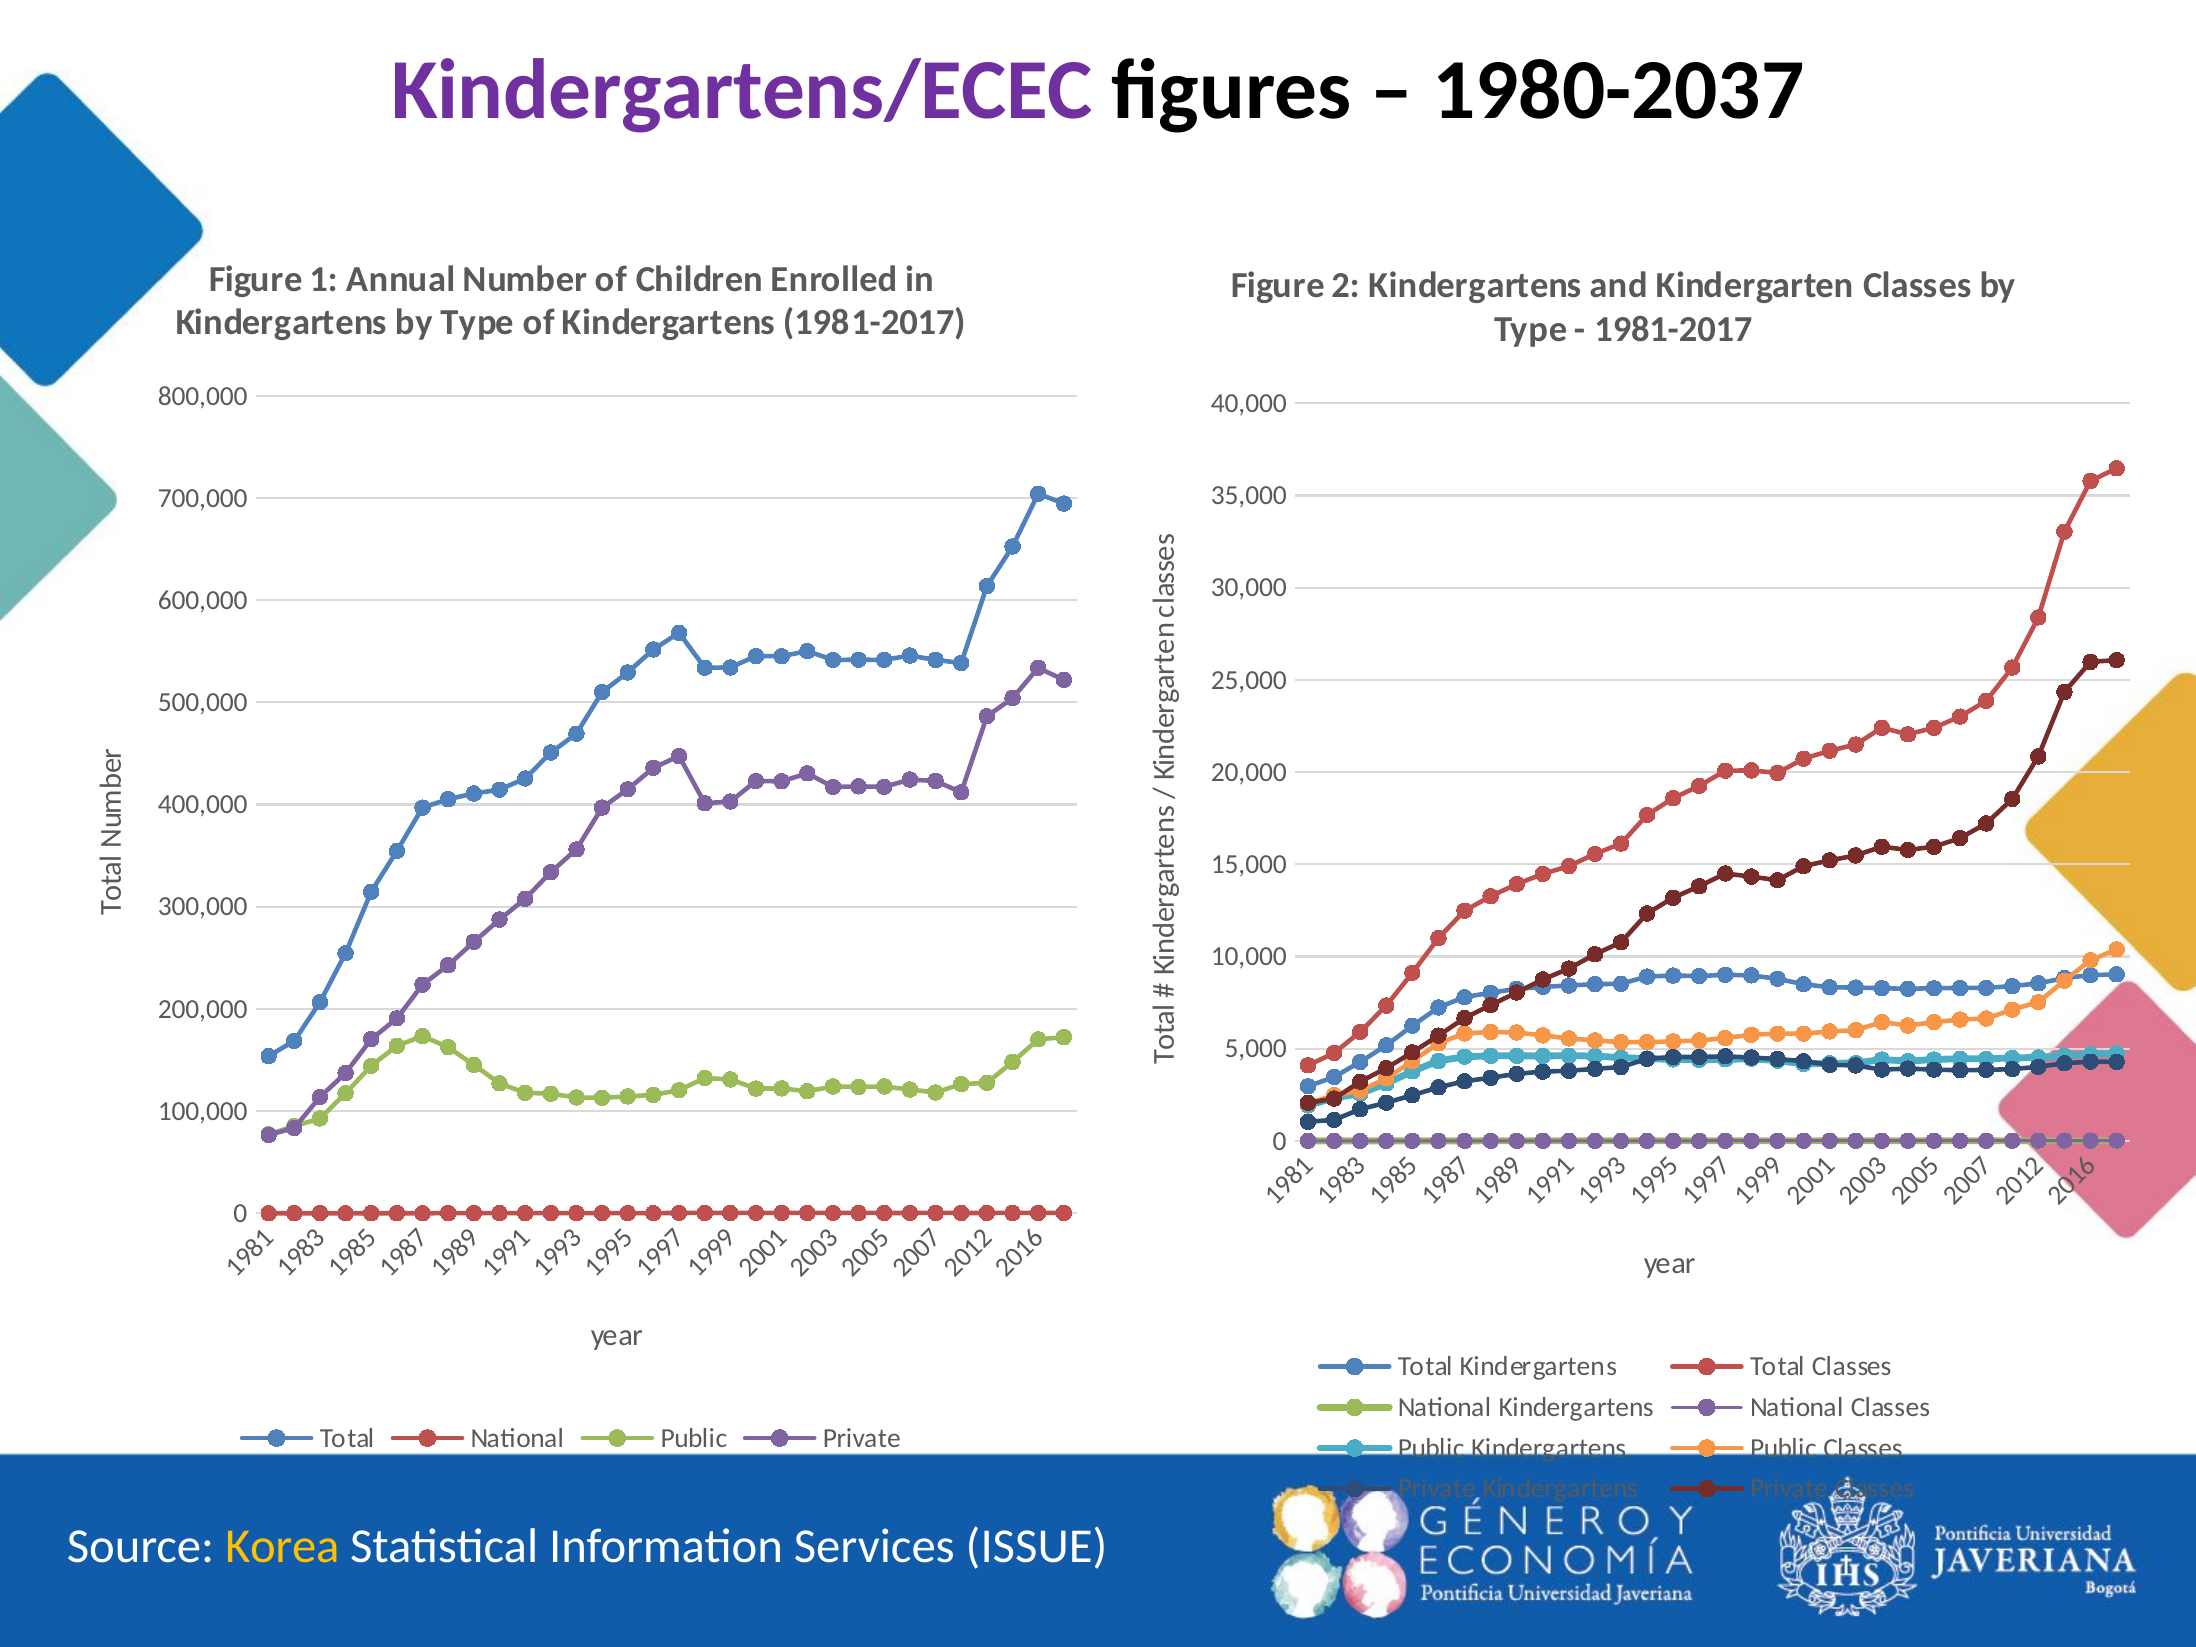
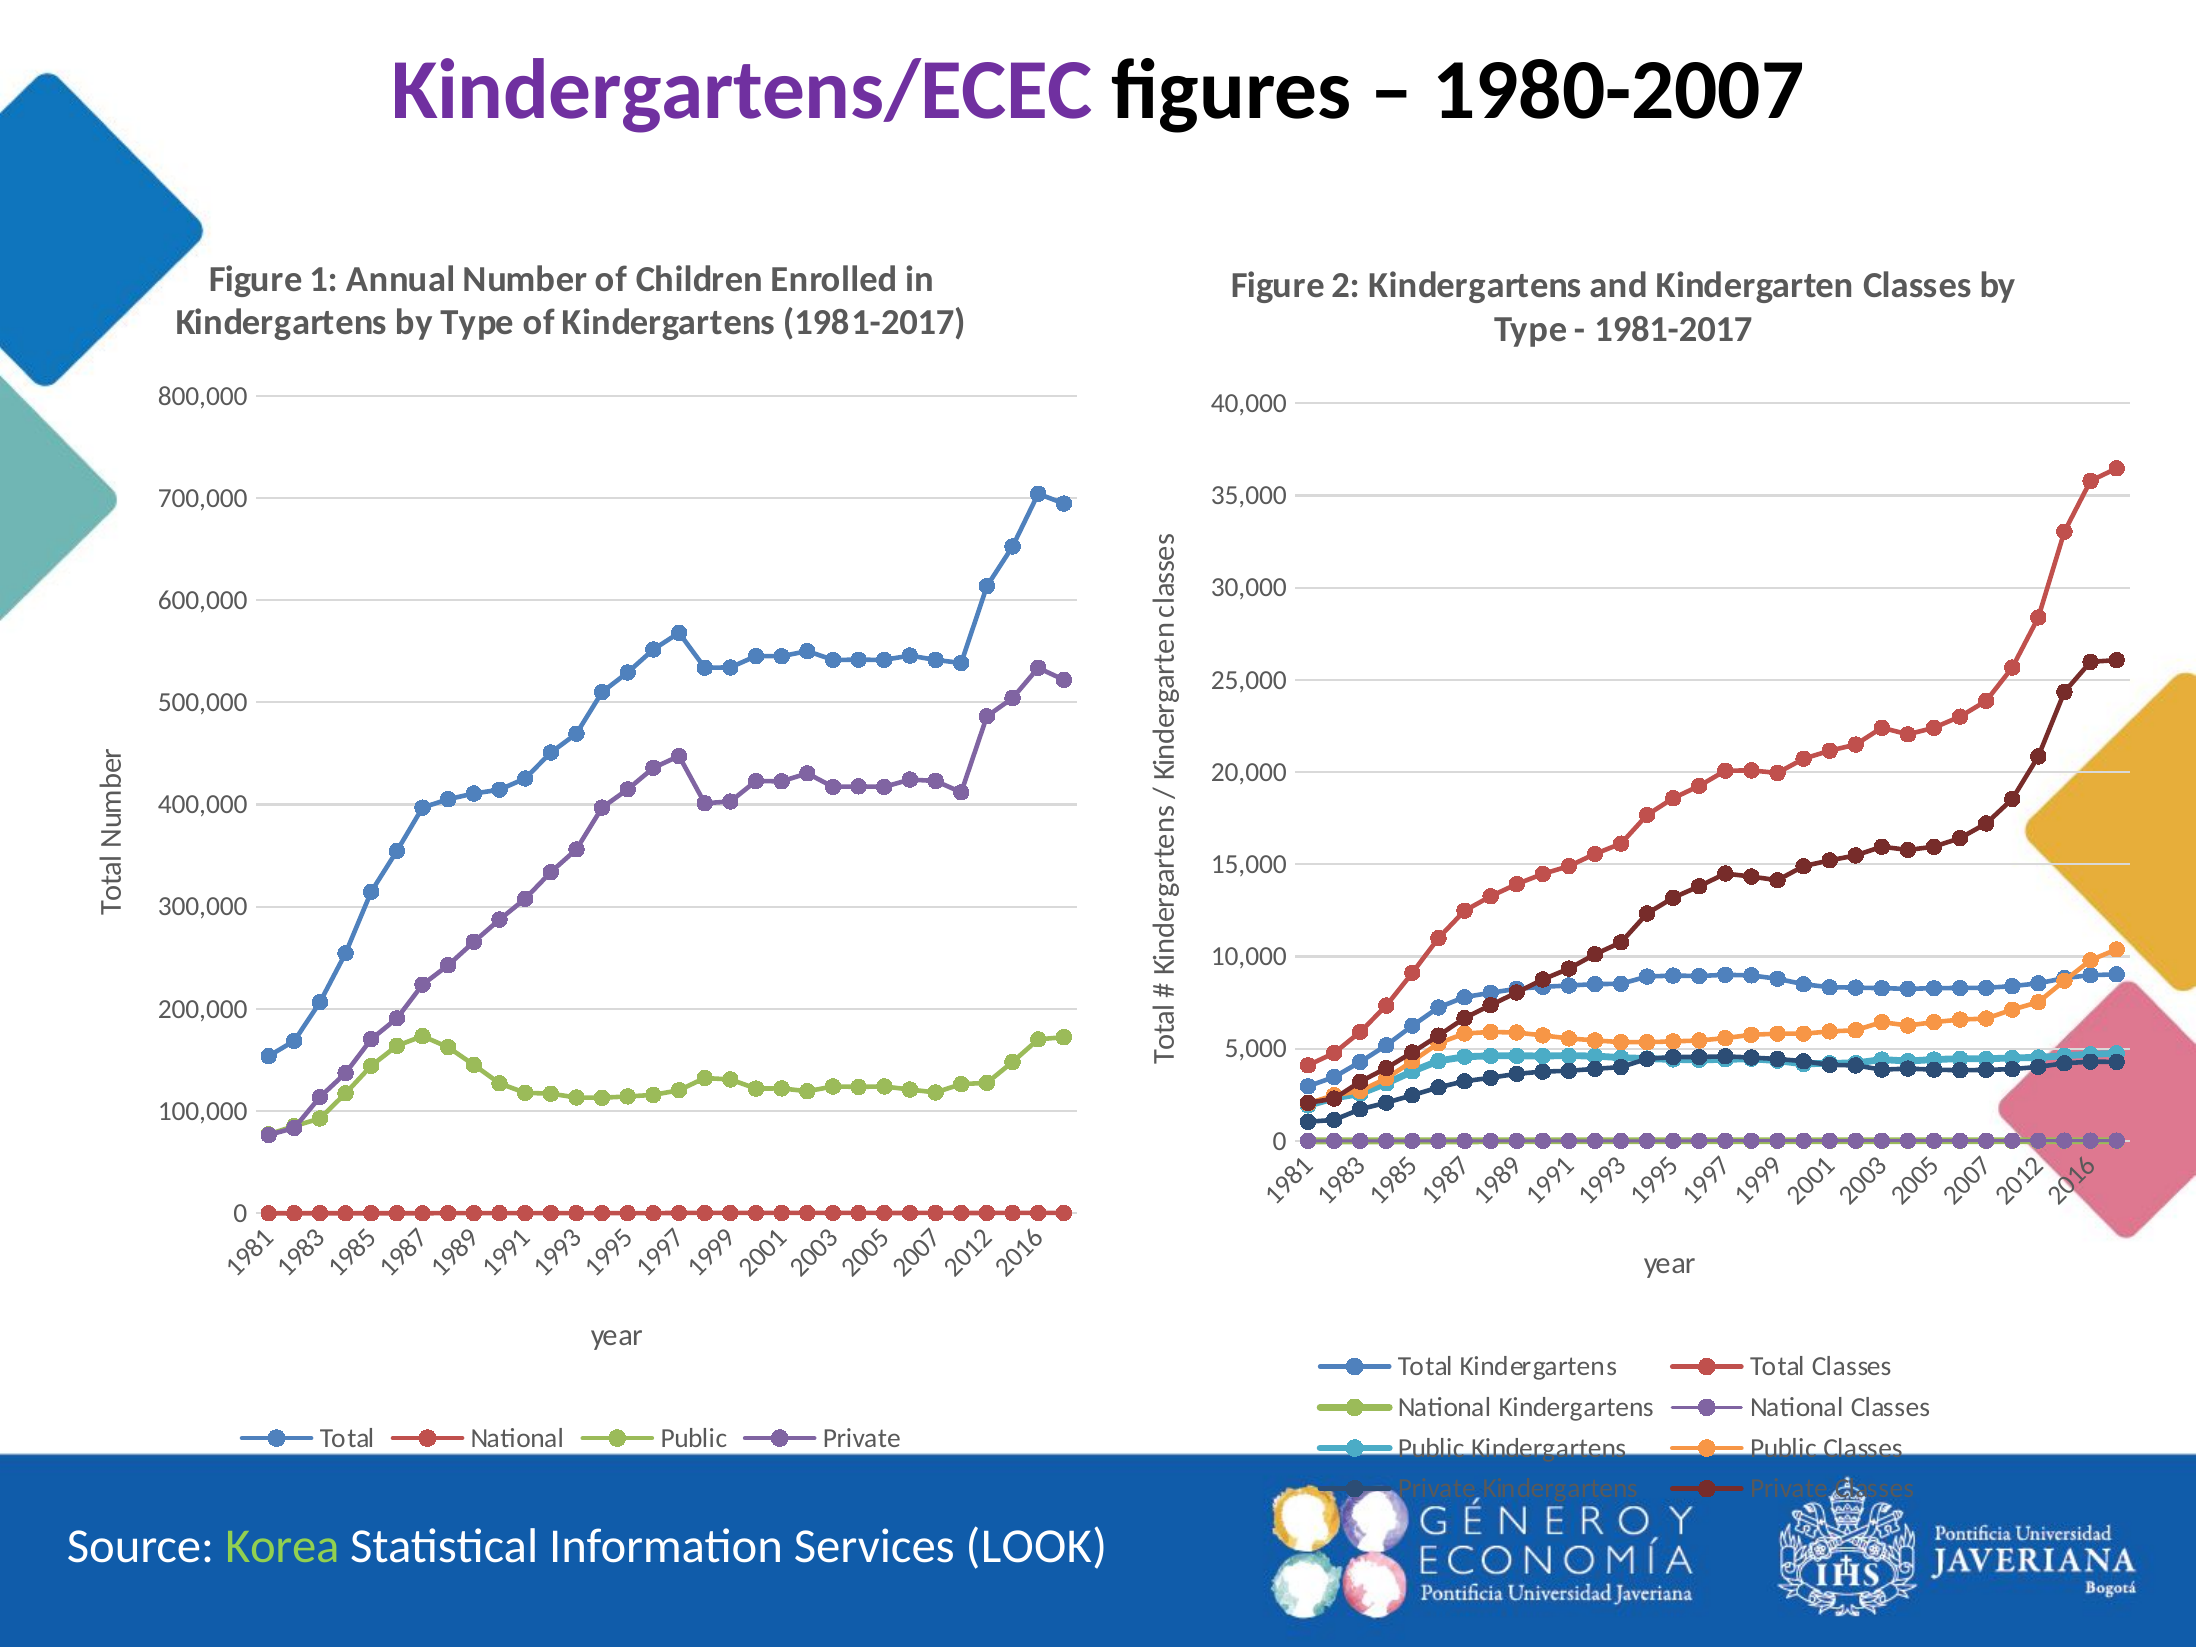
1980-2037: 1980-2037 -> 1980-2007
Korea colour: yellow -> light green
ISSUE: ISSUE -> LOOK
